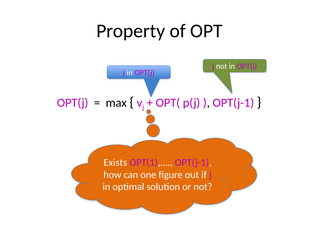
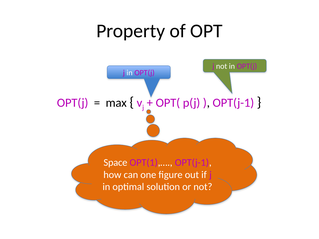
Exists: Exists -> Space
